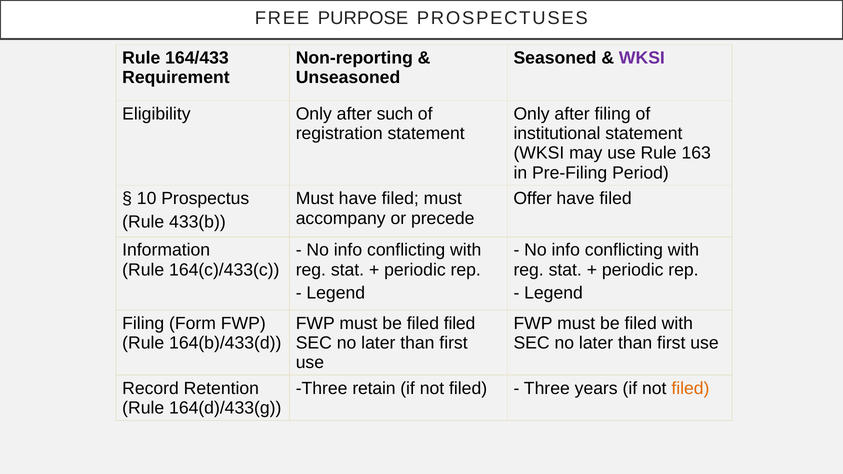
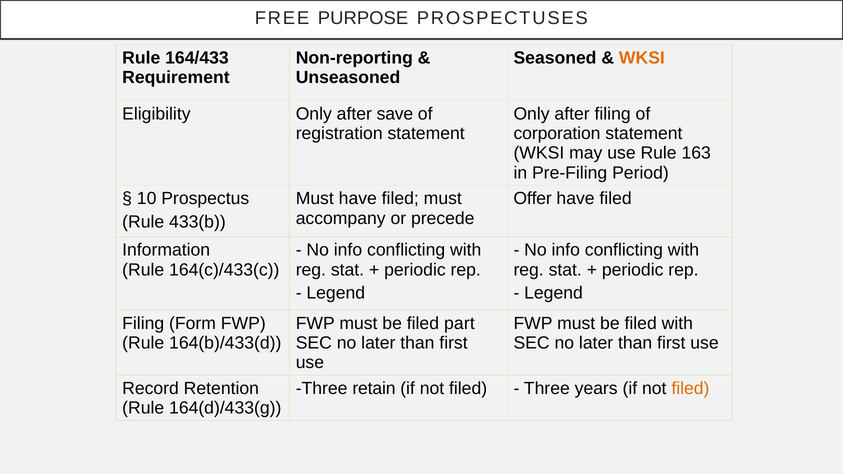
WKSI at (642, 58) colour: purple -> orange
such: such -> save
institutional: institutional -> corporation
filed filed: filed -> part
